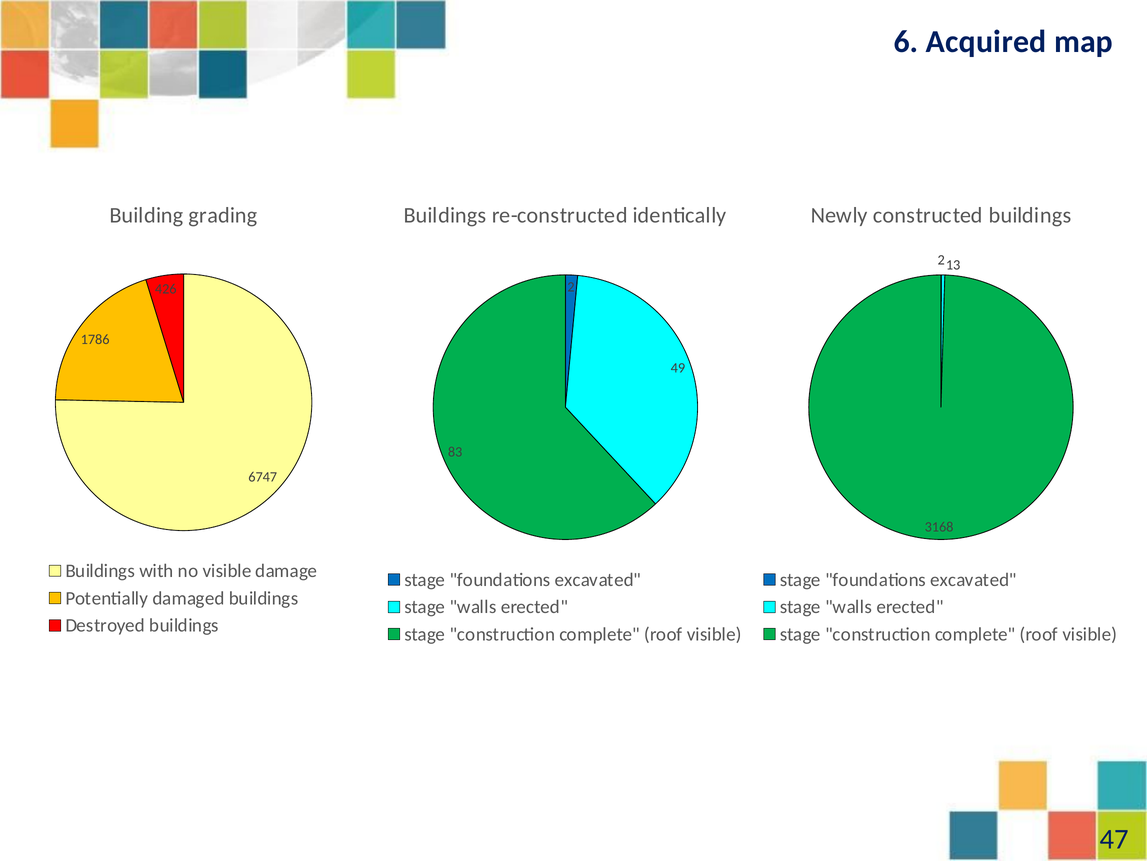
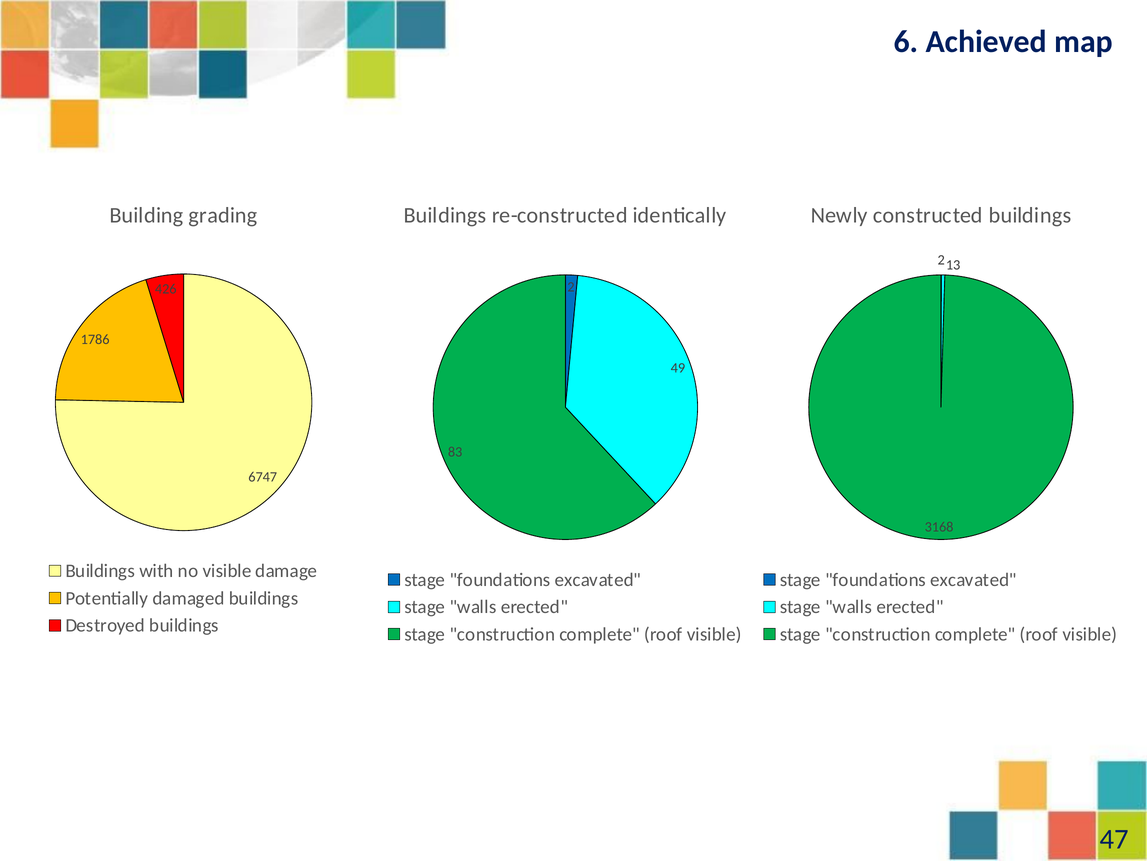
Acquired: Acquired -> Achieved
